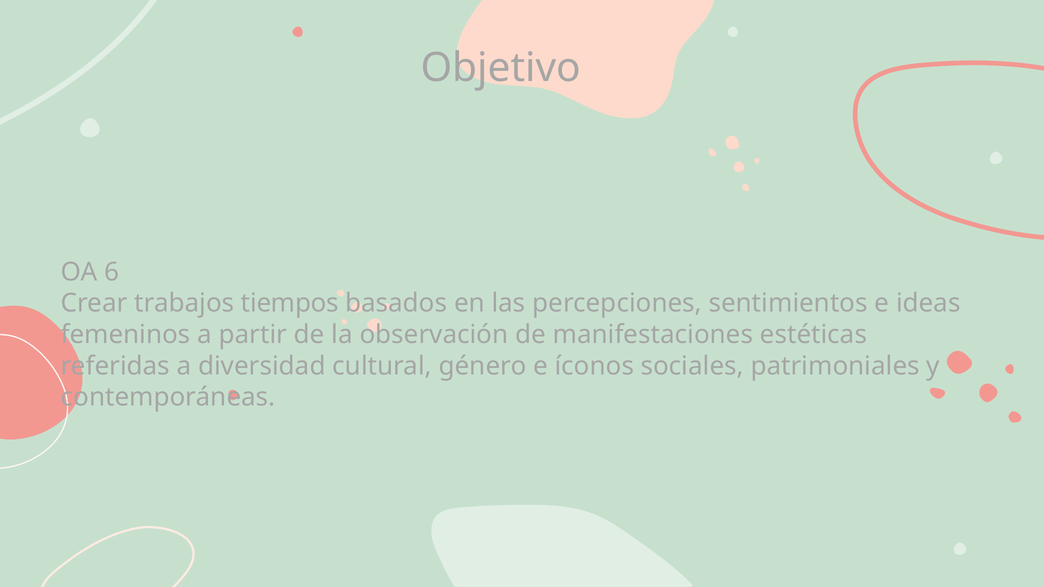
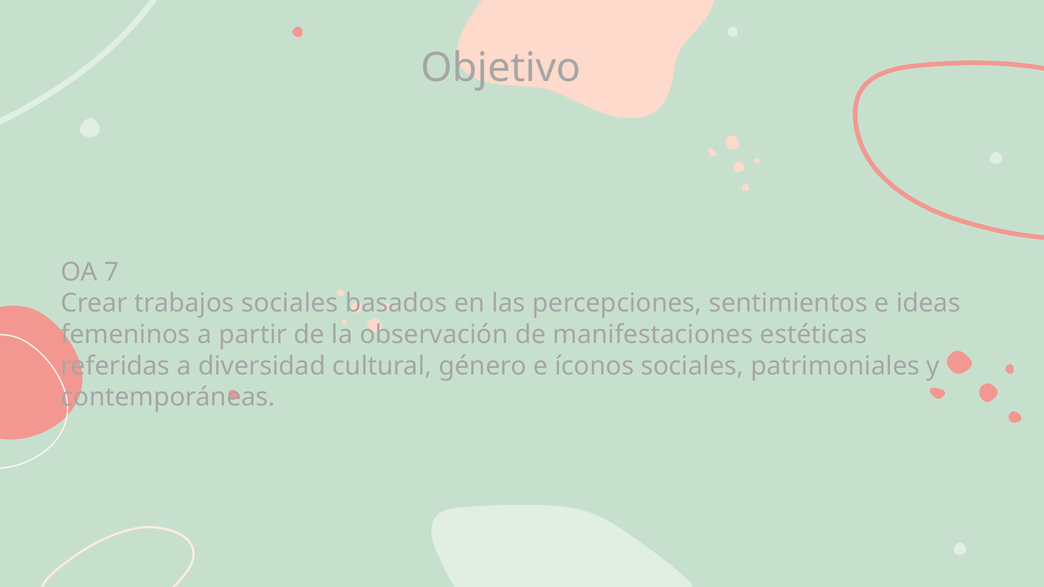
6: 6 -> 7
trabajos tiempos: tiempos -> sociales
